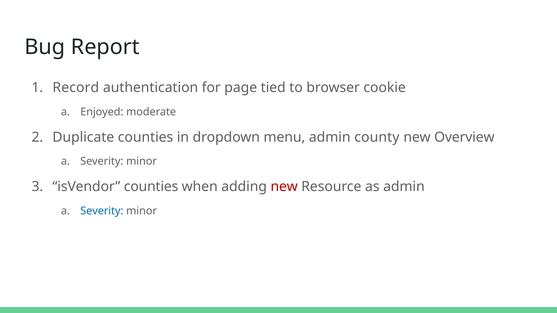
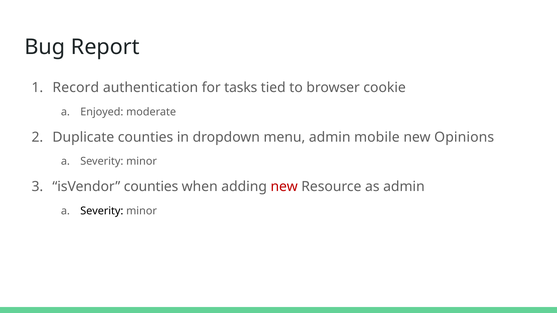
page: page -> tasks
county: county -> mobile
Overview: Overview -> Opinions
Severity at (102, 211) colour: blue -> black
